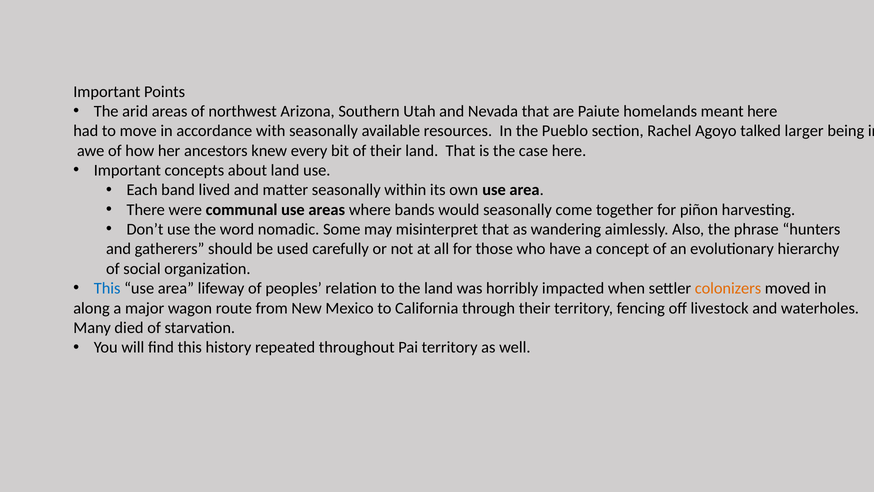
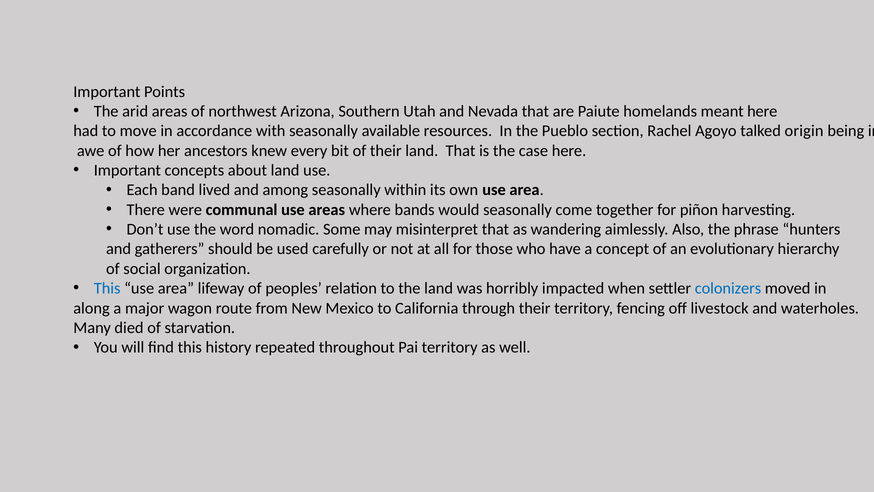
larger: larger -> origin
matter: matter -> among
colonizers colour: orange -> blue
